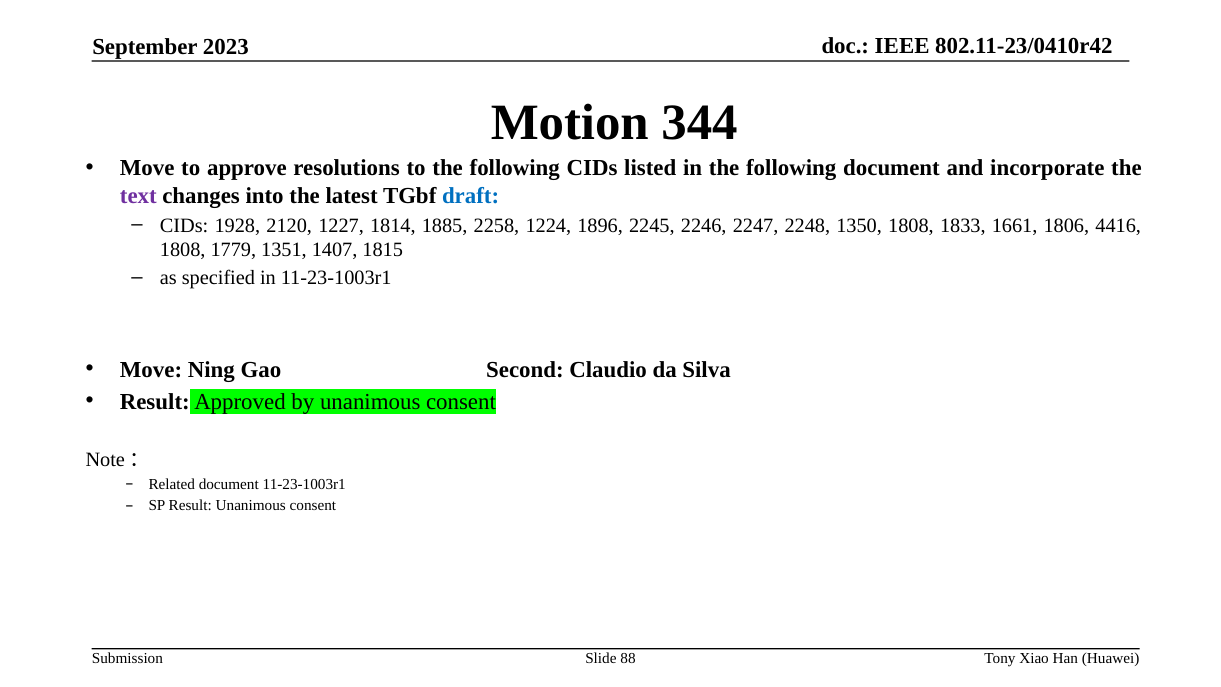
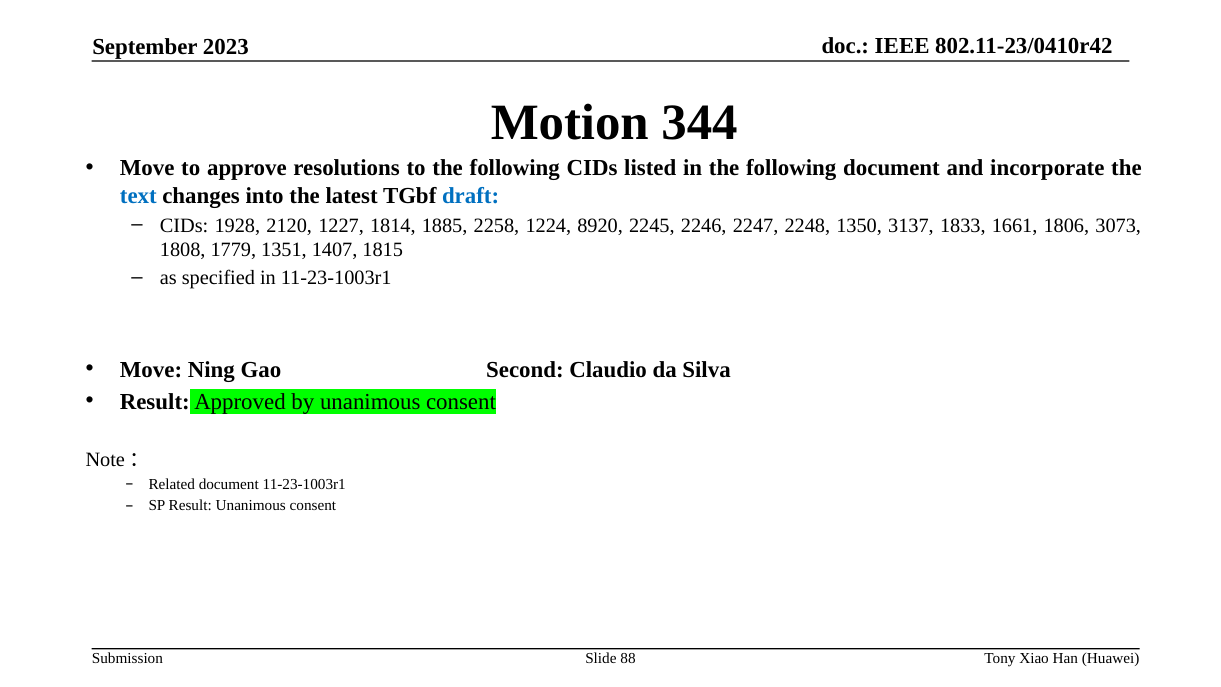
text colour: purple -> blue
1896: 1896 -> 8920
1350 1808: 1808 -> 3137
4416: 4416 -> 3073
